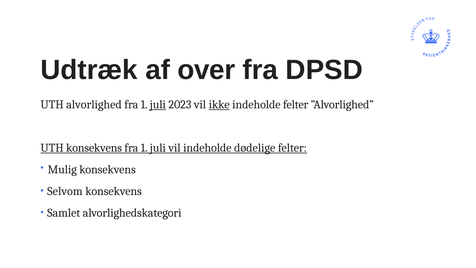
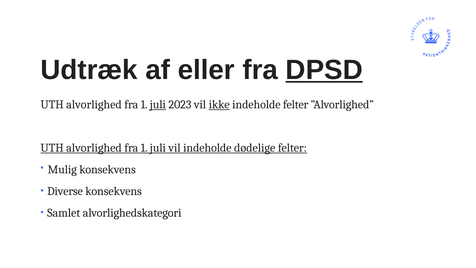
over: over -> eller
DPSD underline: none -> present
konsekvens at (94, 148): konsekvens -> alvorlighed
Selvom: Selvom -> Diverse
